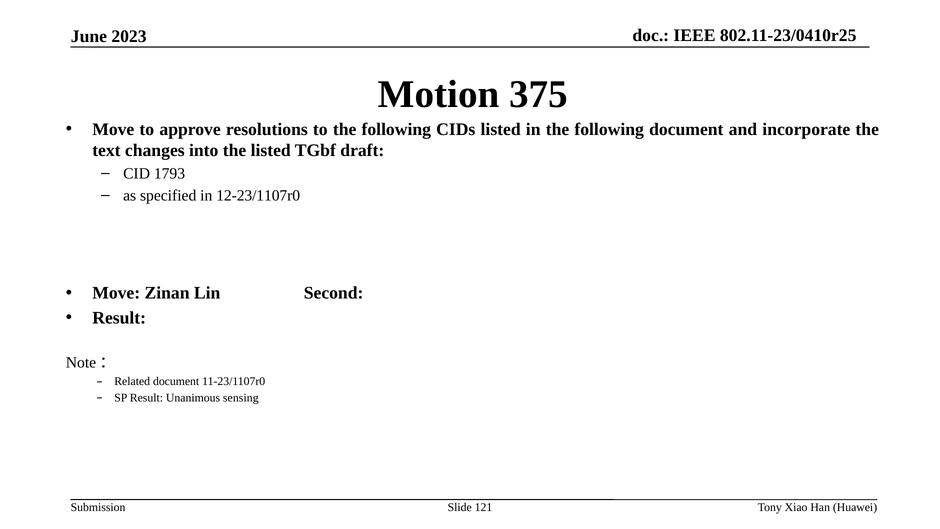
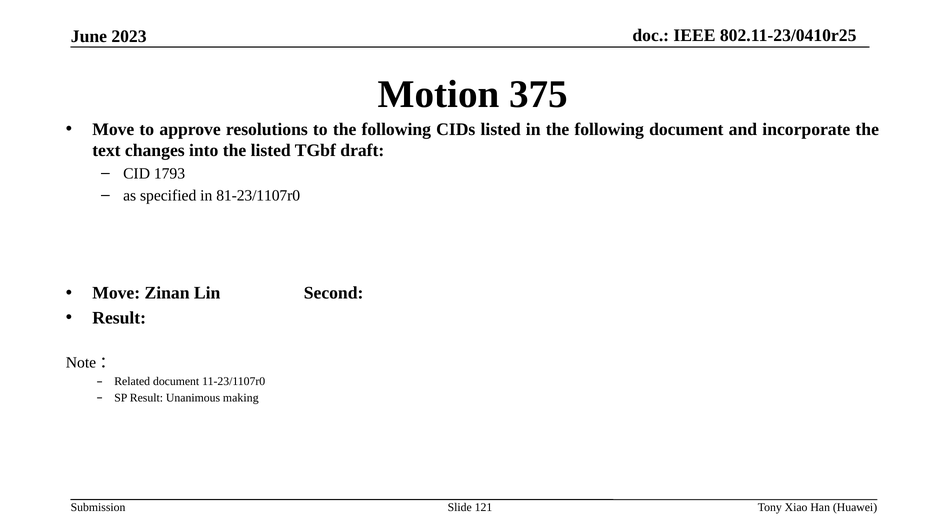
12-23/1107r0: 12-23/1107r0 -> 81-23/1107r0
sensing: sensing -> making
